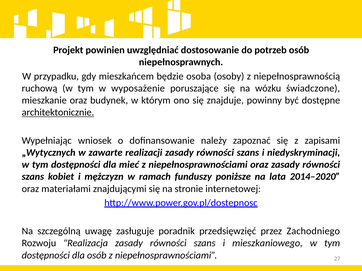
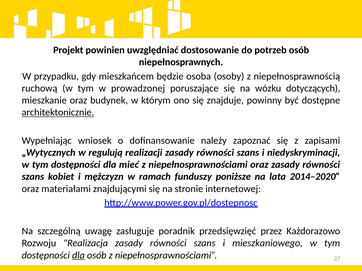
wyposażenie: wyposażenie -> prowadzonej
świadczone: świadczone -> dotyczących
zawarte: zawarte -> regulują
Zachodniego: Zachodniego -> Każdorazowo
dla at (78, 256) underline: none -> present
